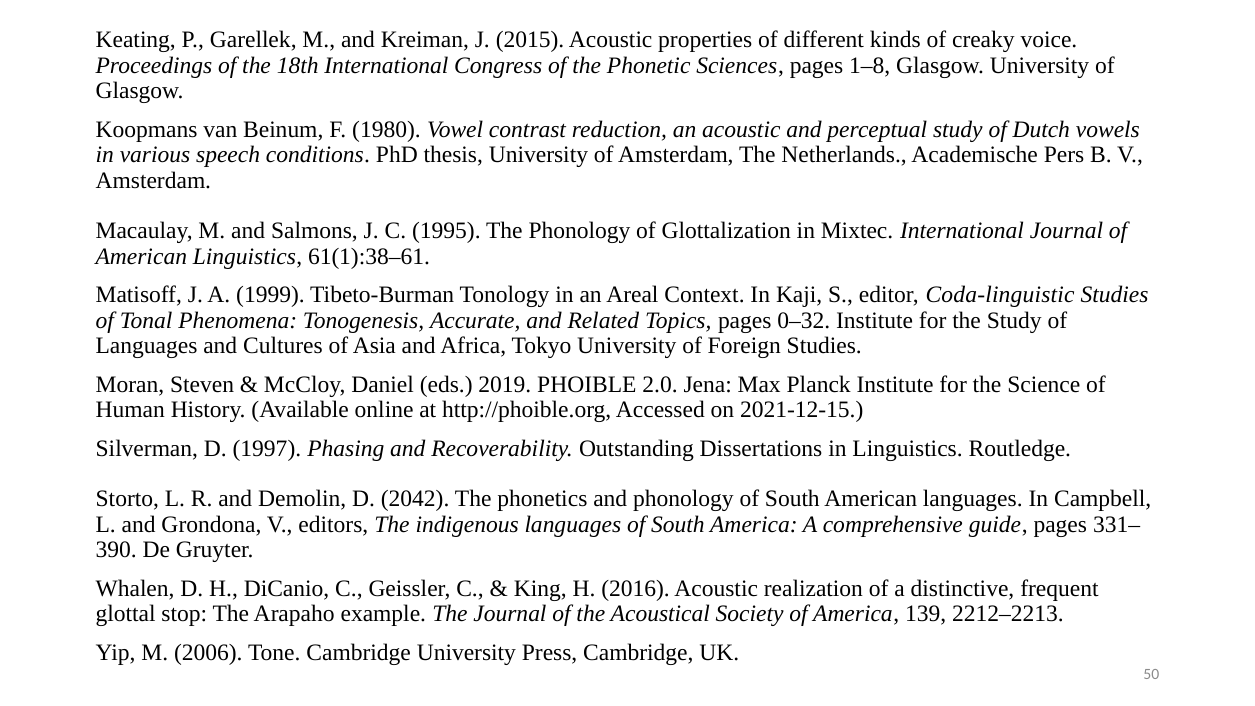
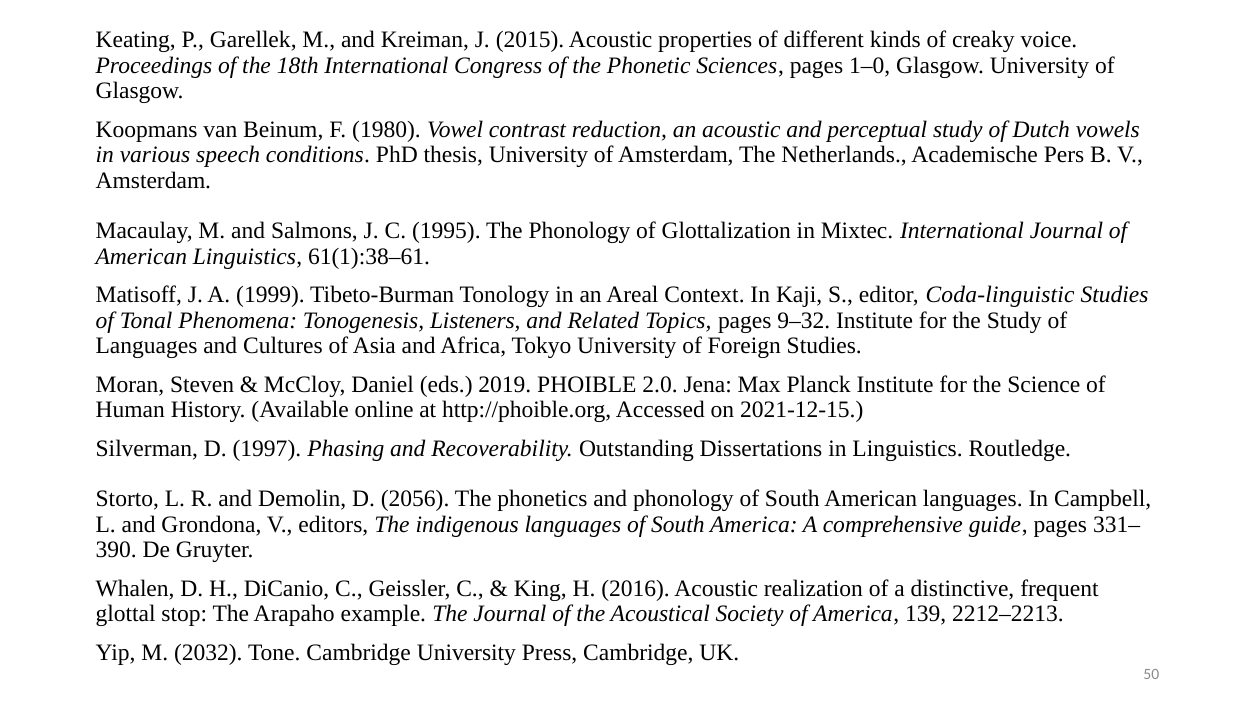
1–8: 1–8 -> 1–0
Accurate: Accurate -> Listeners
0–32: 0–32 -> 9–32
2042: 2042 -> 2056
2006: 2006 -> 2032
